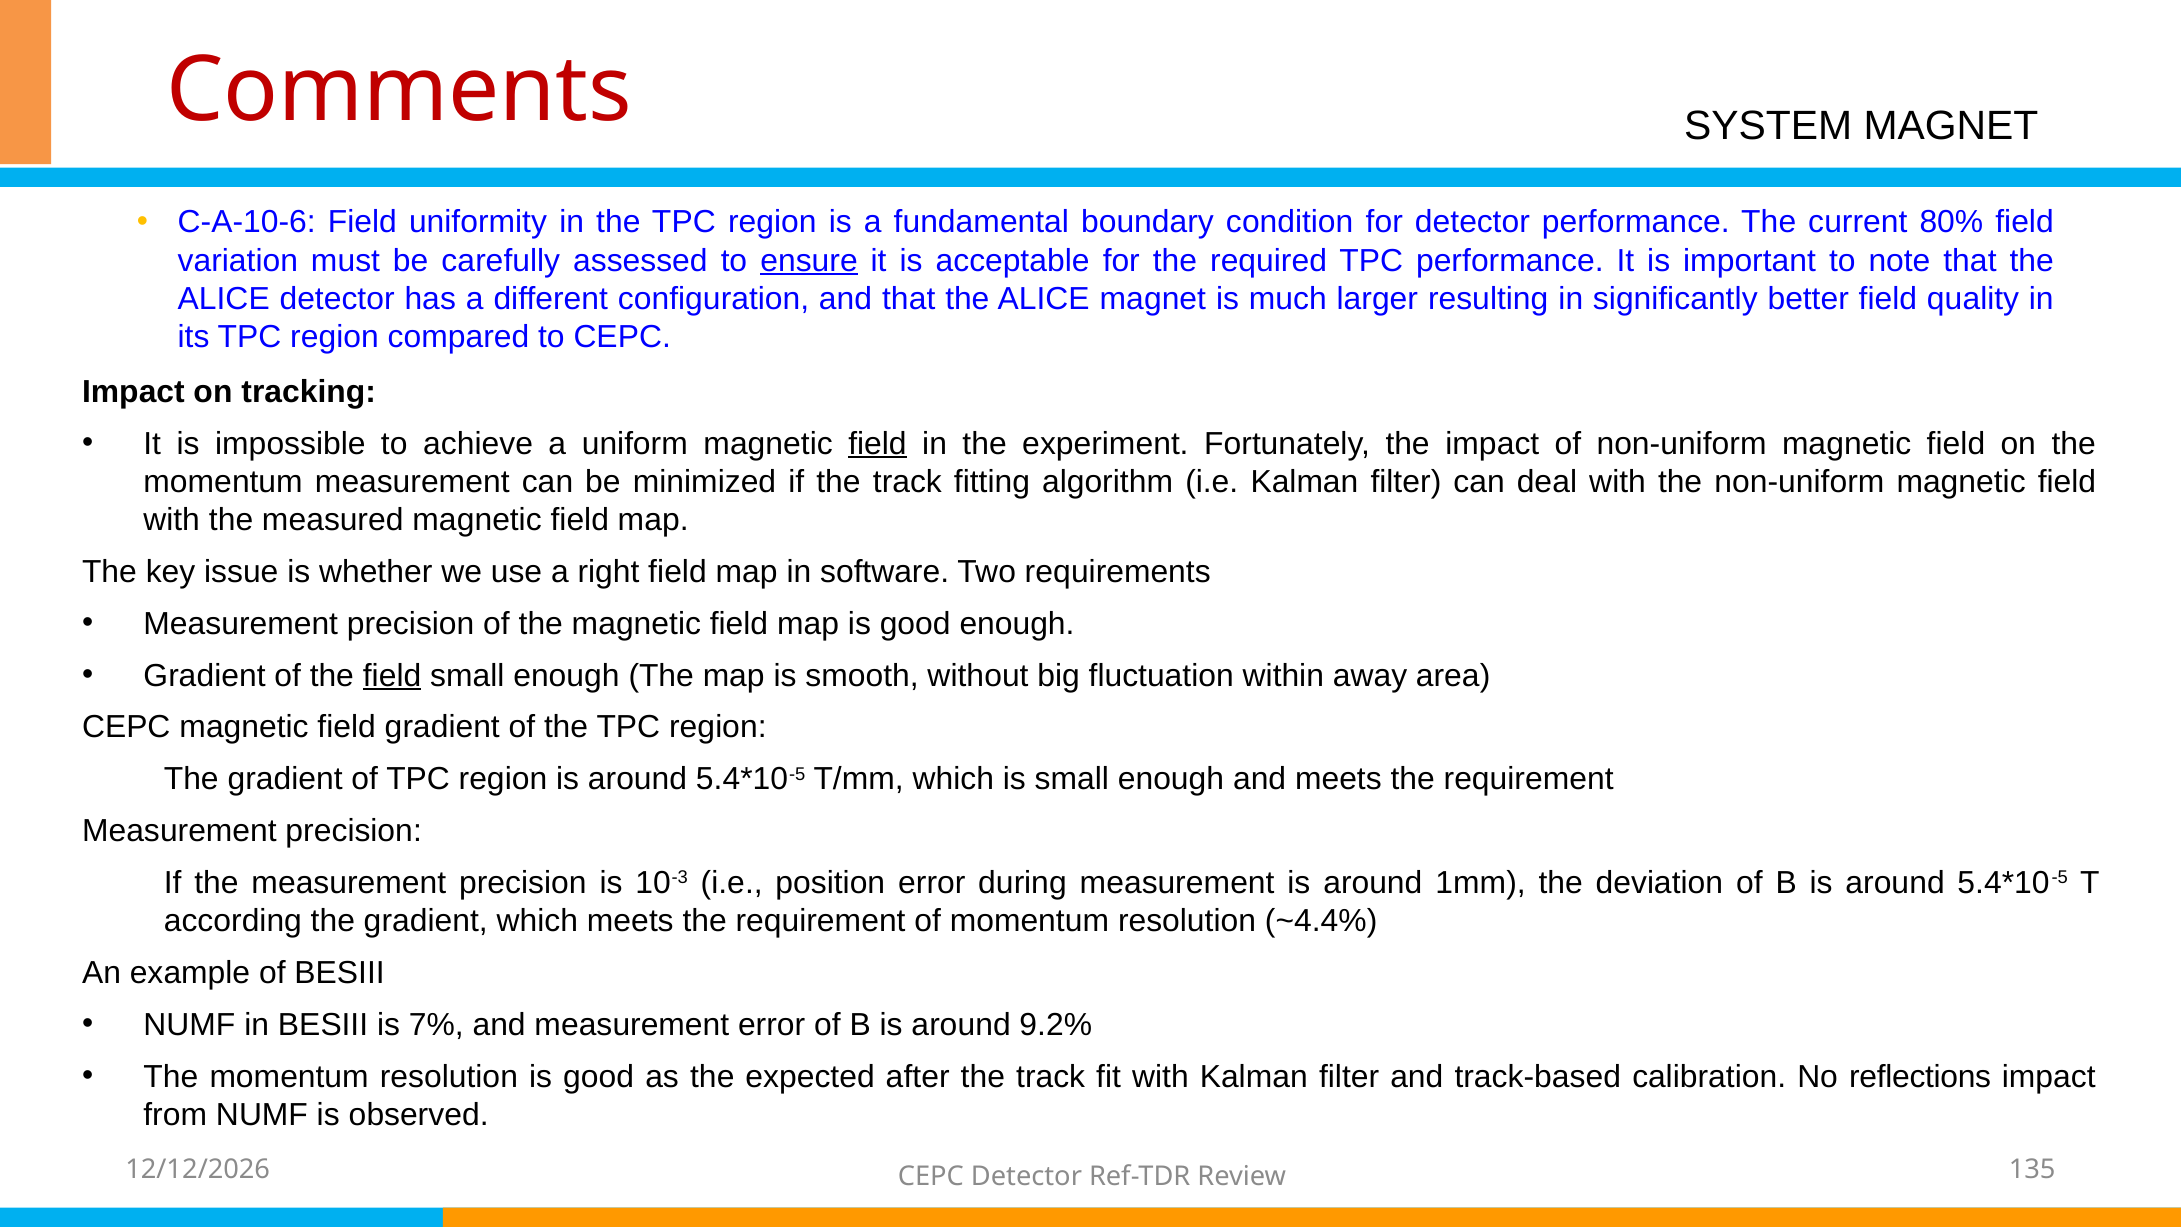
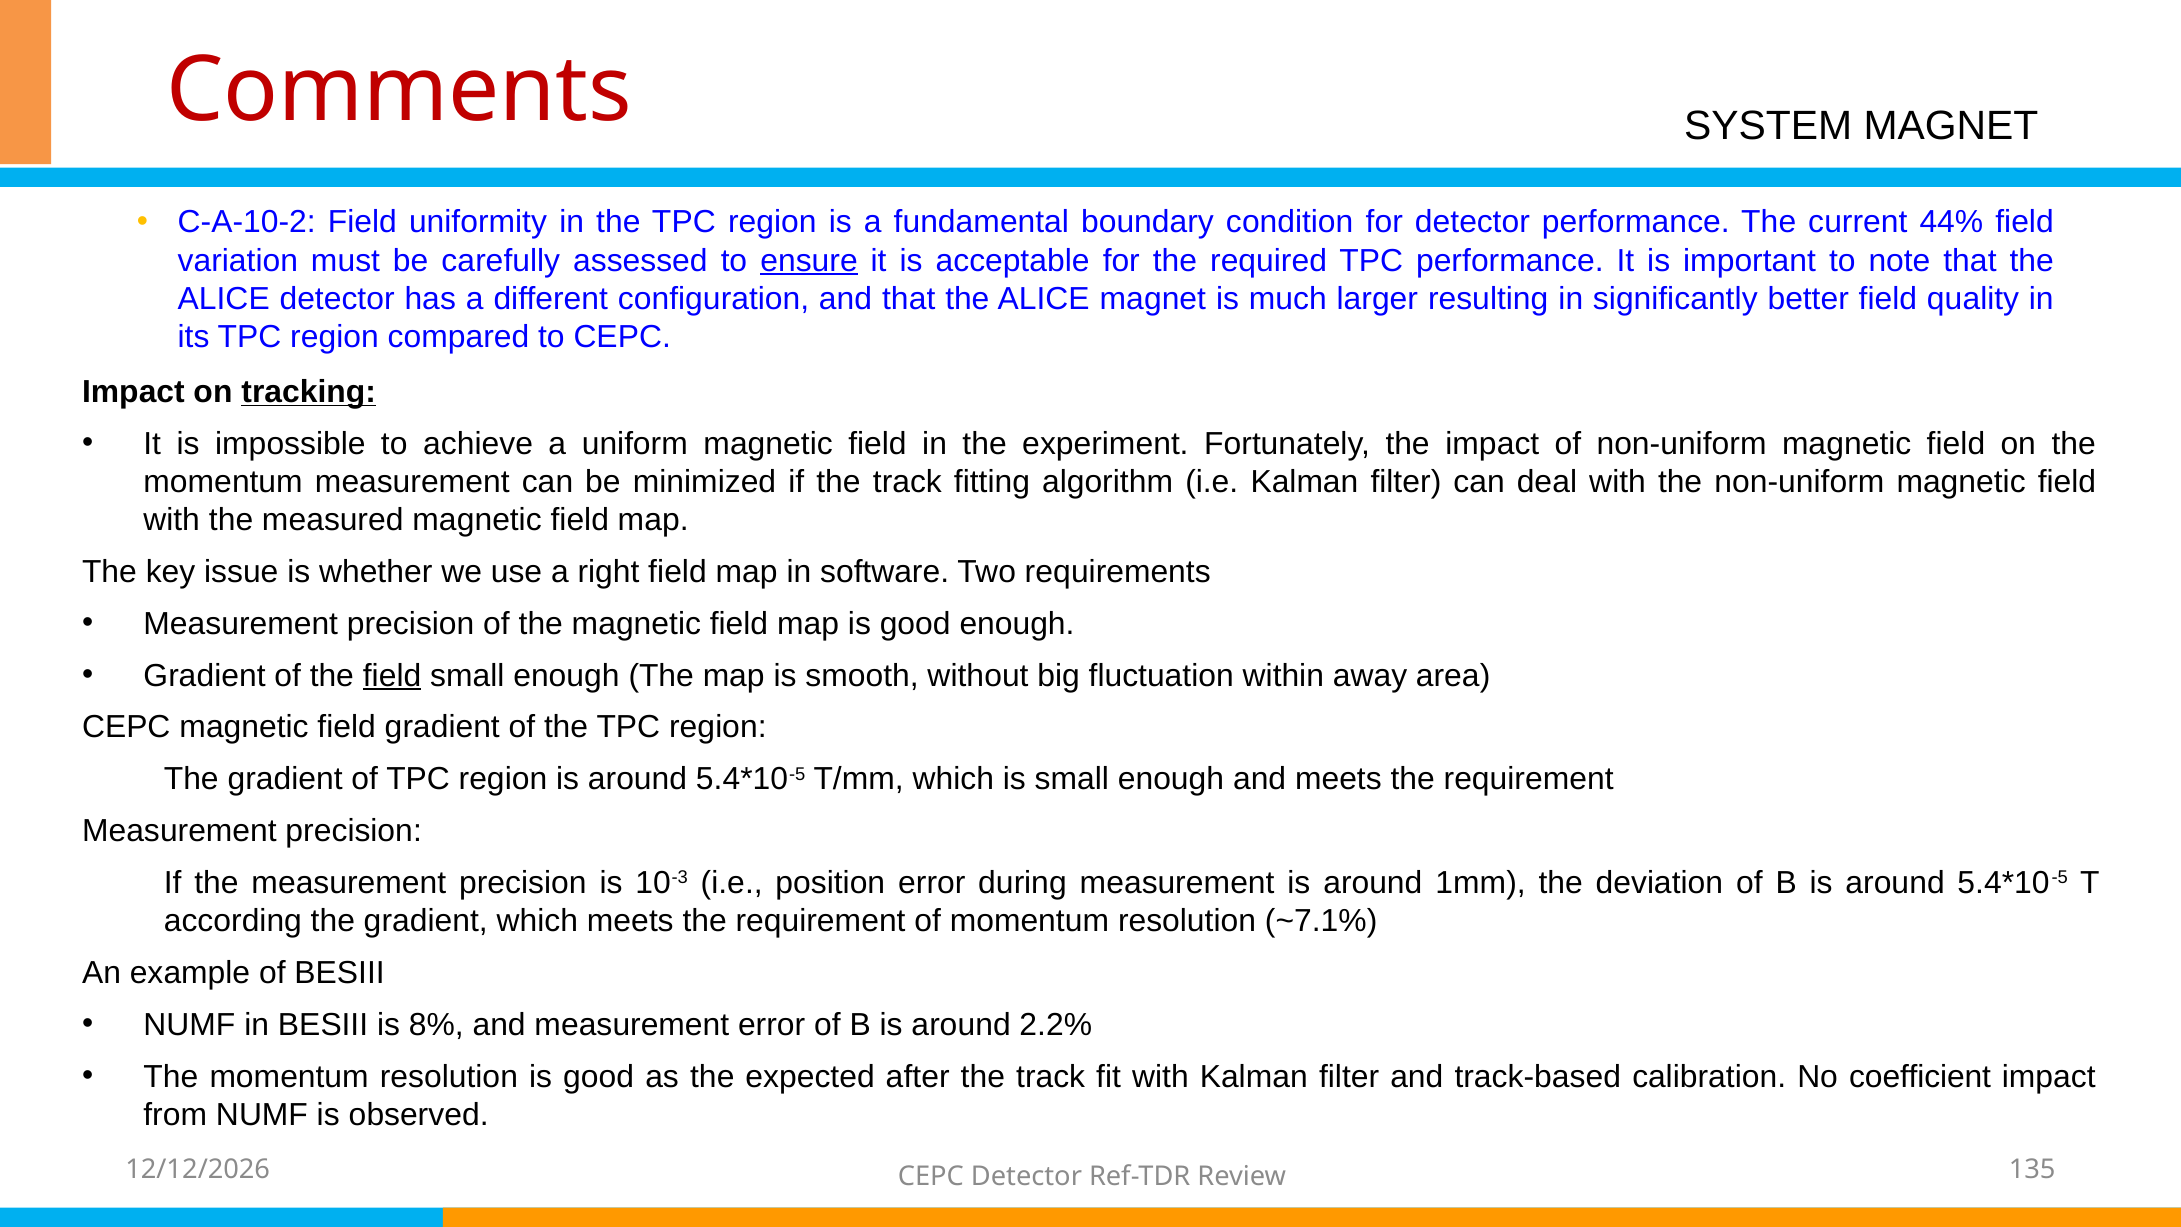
C-A-10-6: C-A-10-6 -> C-A-10-2
80%: 80% -> 44%
tracking underline: none -> present
field at (877, 444) underline: present -> none
~4.4%: ~4.4% -> ~7.1%
7%: 7% -> 8%
9.2%: 9.2% -> 2.2%
reflections: reflections -> coefficient
